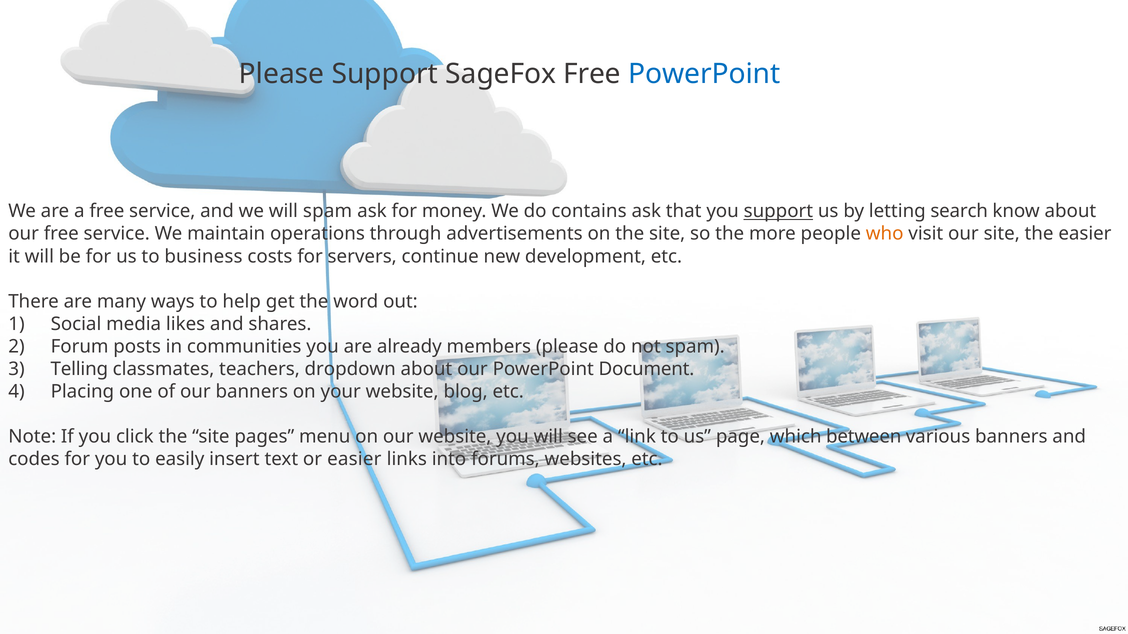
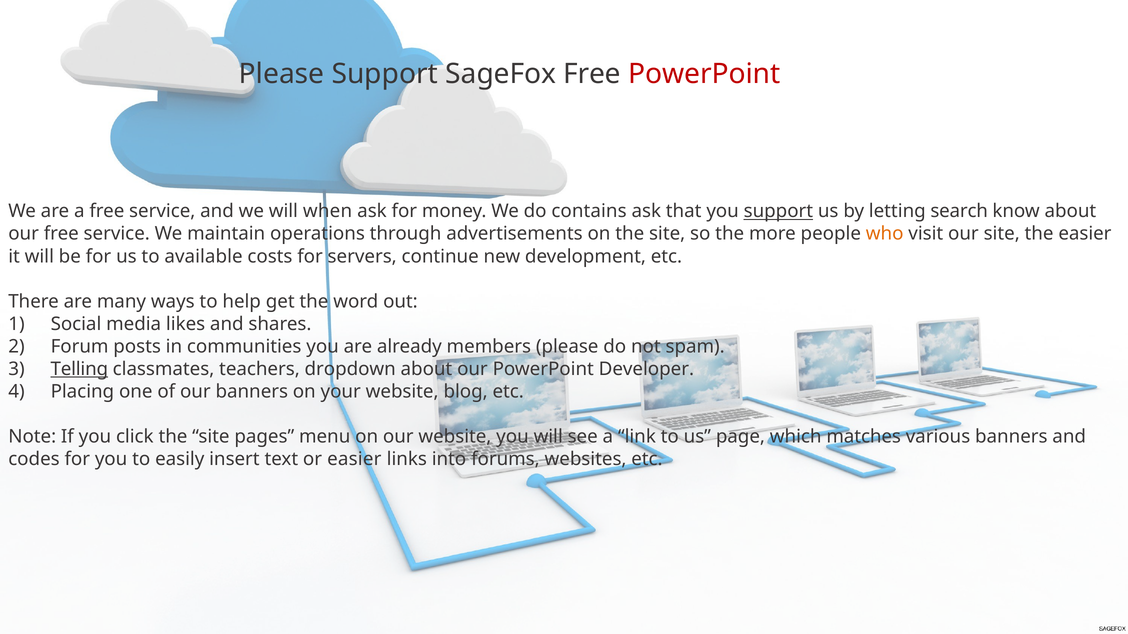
PowerPoint at (704, 74) colour: blue -> red
will spam: spam -> when
business: business -> available
Telling underline: none -> present
Document: Document -> Developer
between: between -> matches
